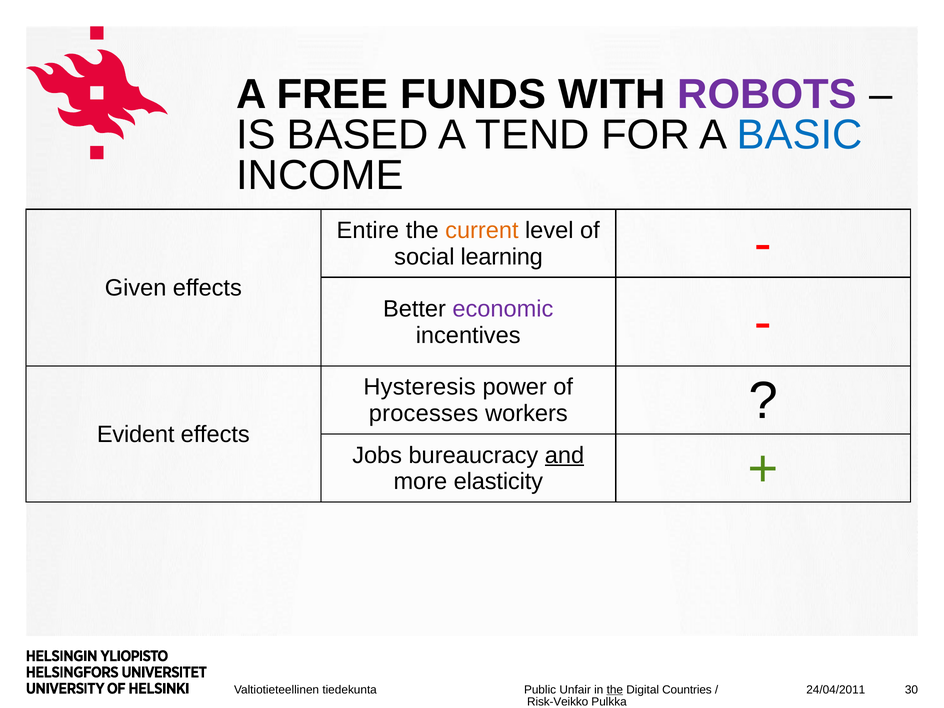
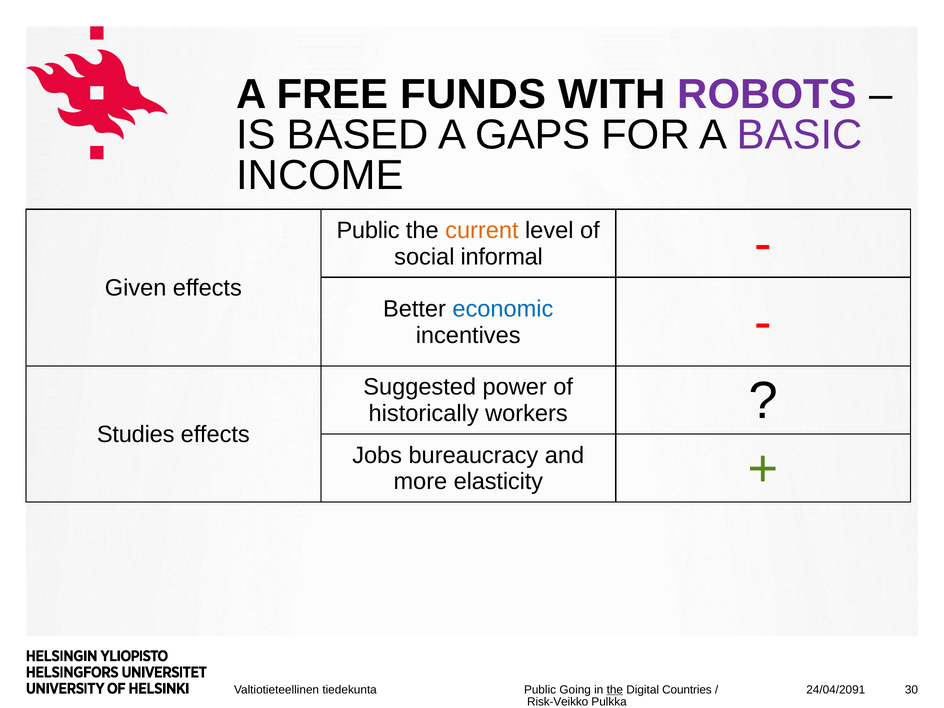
TEND: TEND -> GAPS
BASIC colour: blue -> purple
Entire at (368, 230): Entire -> Public
learning: learning -> informal
economic colour: purple -> blue
Hysteresis: Hysteresis -> Suggested
processes: processes -> historically
Evident: Evident -> Studies
and underline: present -> none
Unfair: Unfair -> Going
24/04/2011: 24/04/2011 -> 24/04/2091
